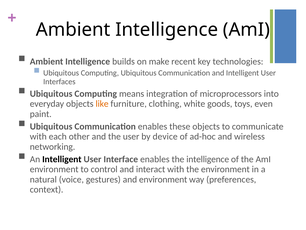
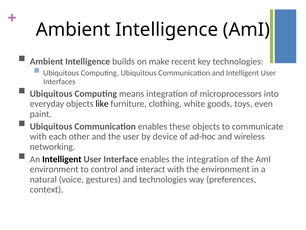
like colour: orange -> black
the intelligence: intelligence -> integration
and environment: environment -> technologies
